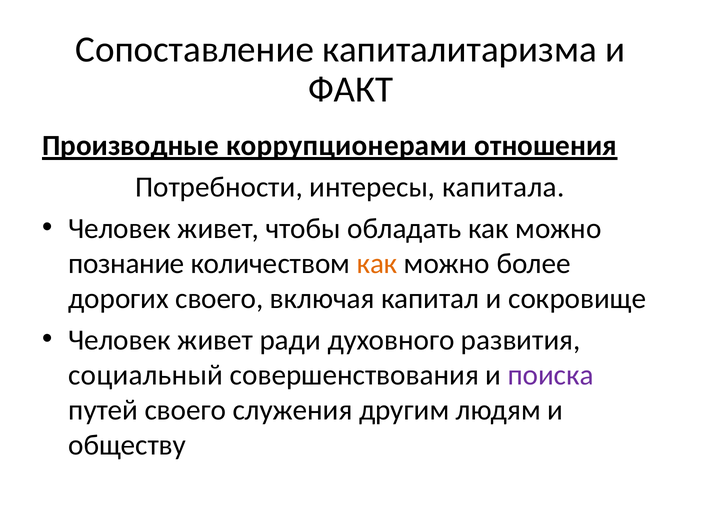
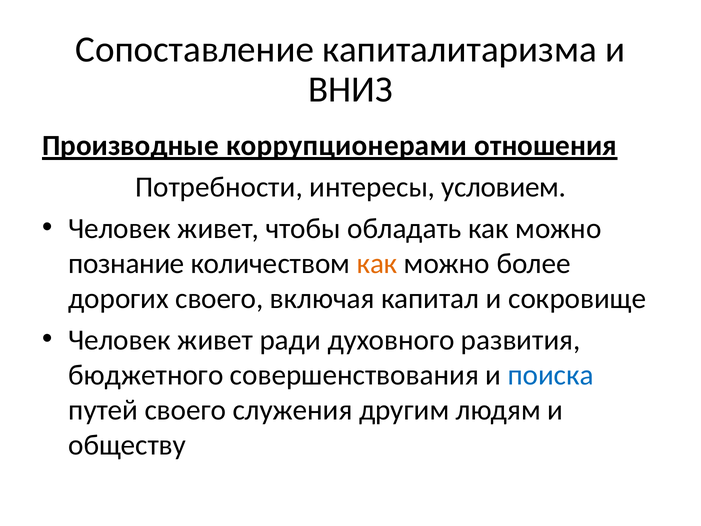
ФАКТ: ФАКТ -> ВНИЗ
капитала: капитала -> условием
социальный: социальный -> бюджетного
поиска colour: purple -> blue
